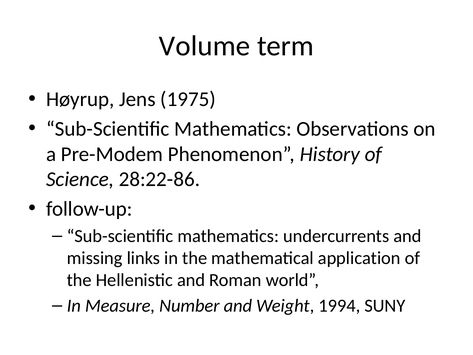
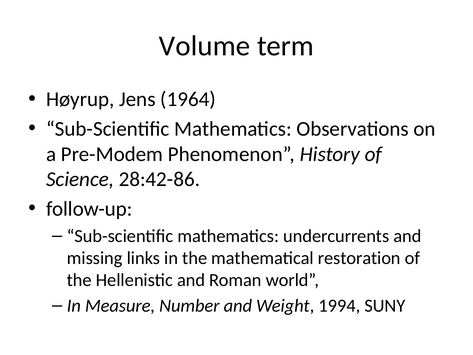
1975: 1975 -> 1964
28:22-86: 28:22-86 -> 28:42-86
application: application -> restoration
